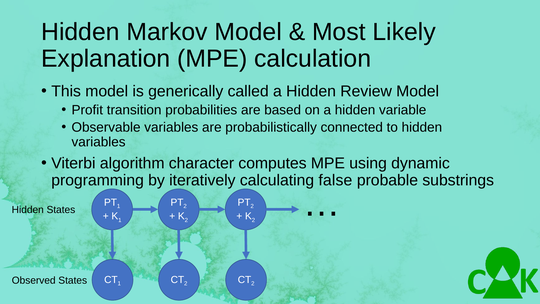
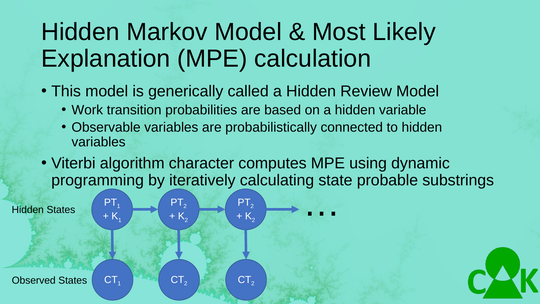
Profit: Profit -> Work
false: false -> state
